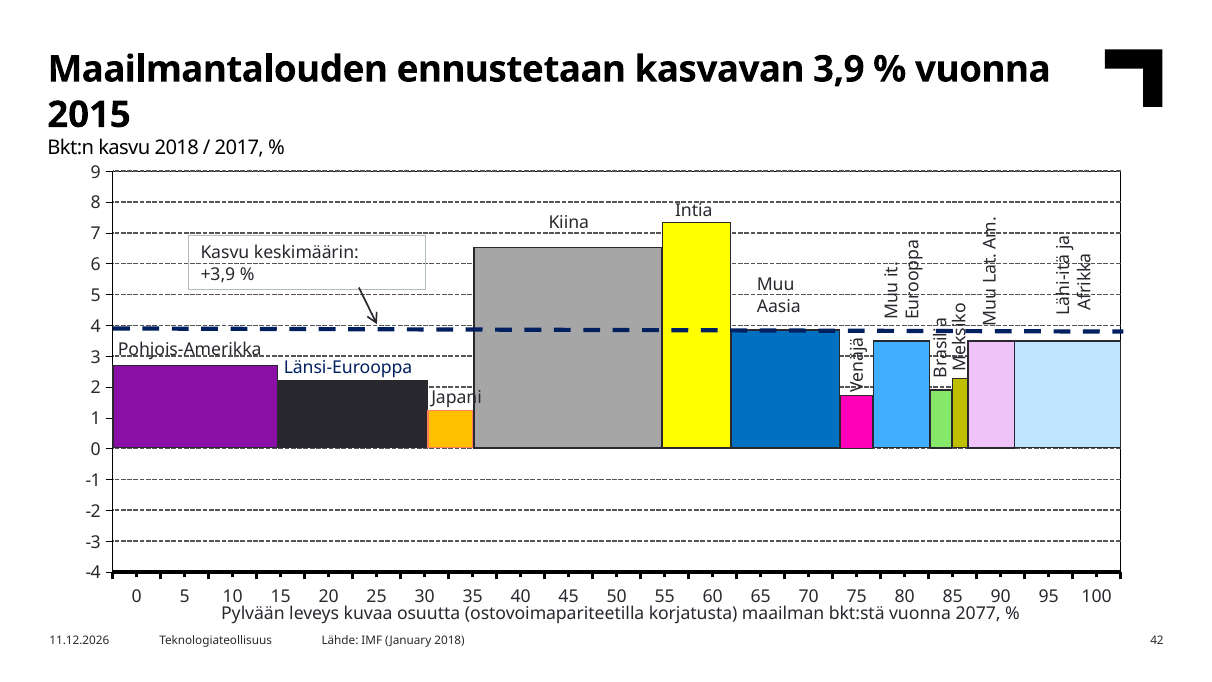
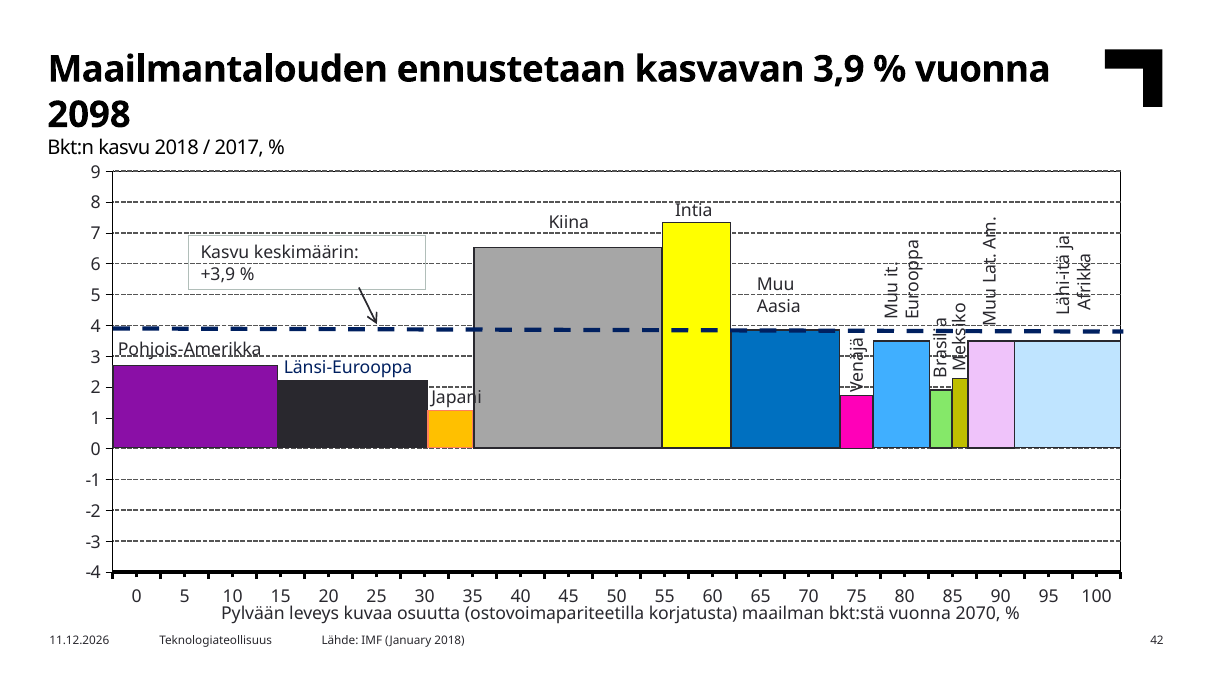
2015: 2015 -> 2098
2077: 2077 -> 2070
